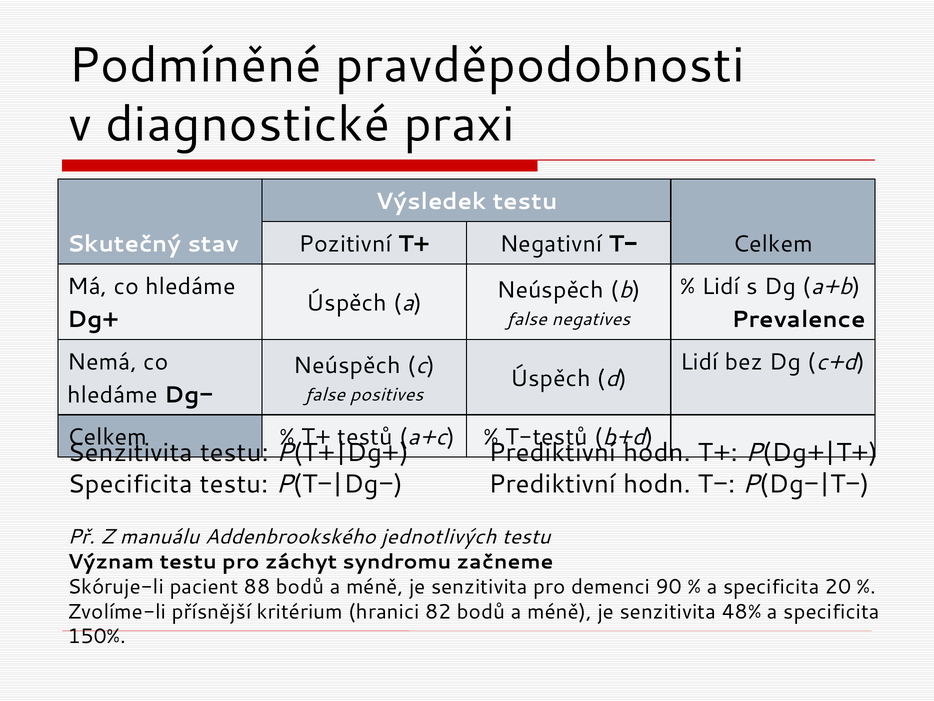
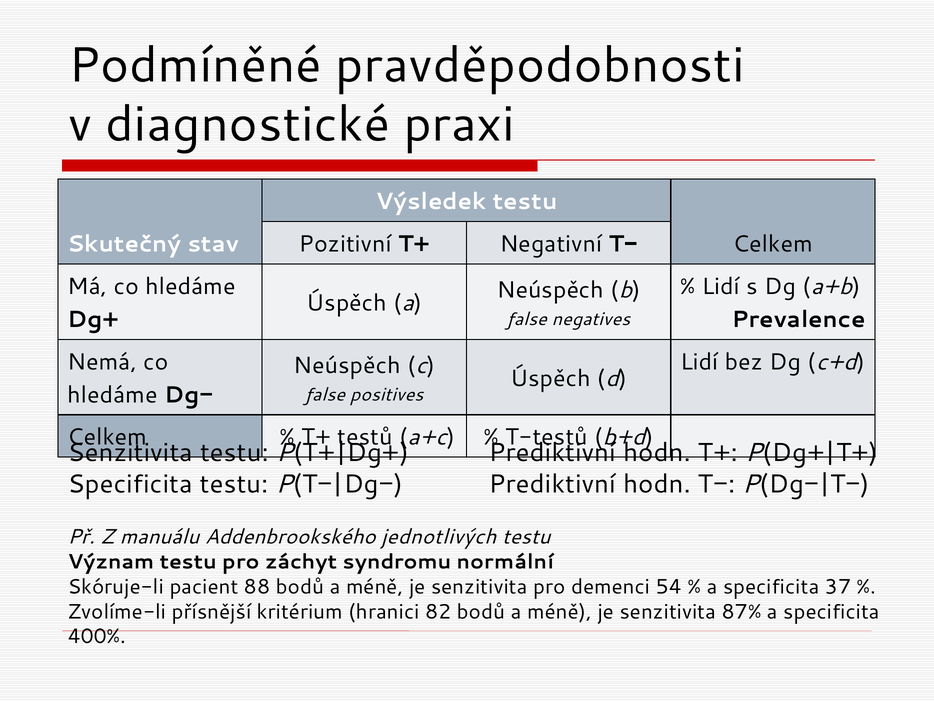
začneme: začneme -> normální
90: 90 -> 54
20: 20 -> 37
48%: 48% -> 87%
150%: 150% -> 400%
